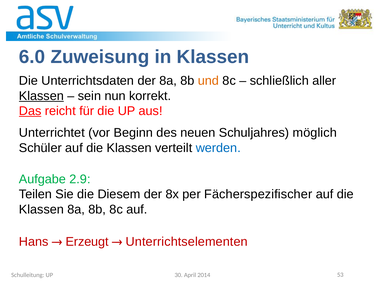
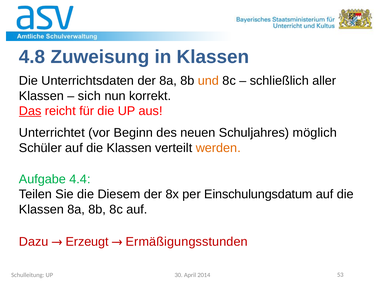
6.0: 6.0 -> 4.8
Klassen at (41, 96) underline: present -> none
sein: sein -> sich
werden colour: blue -> orange
2.9: 2.9 -> 4.4
Fächerspezifischer: Fächerspezifischer -> Einschulungsdatum
Hans: Hans -> Dazu
Unterrichtselementen: Unterrichtselementen -> Ermäßigungsstunden
